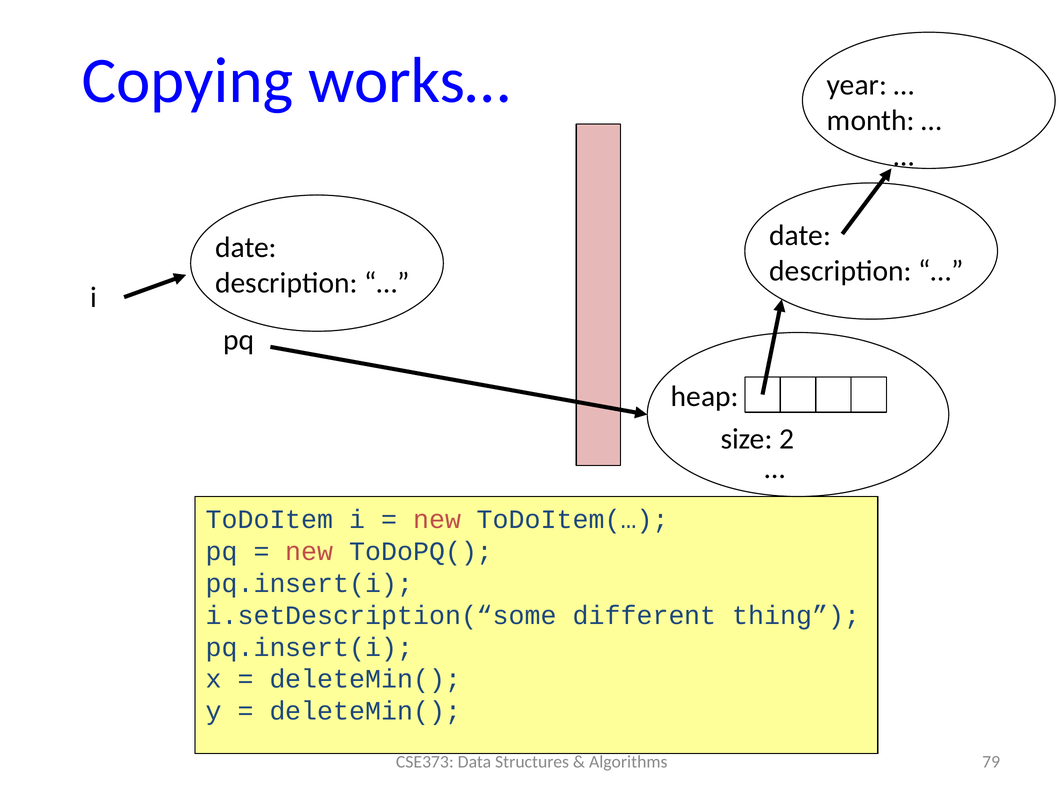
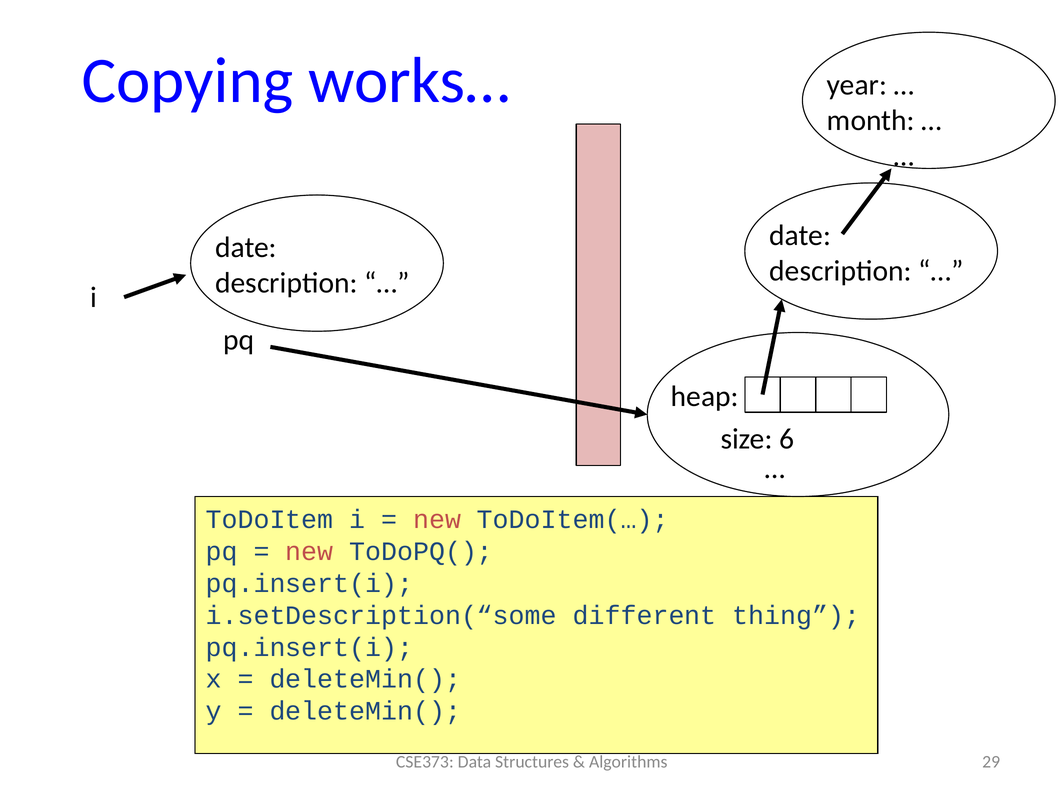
2: 2 -> 6
79: 79 -> 29
